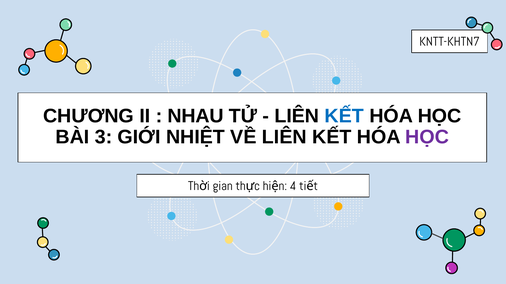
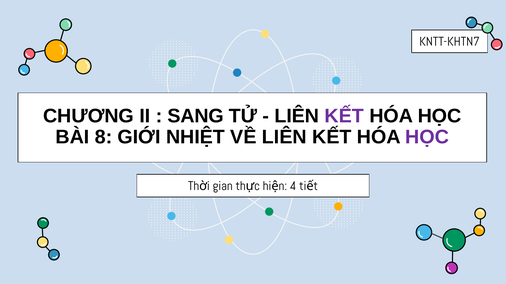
NHAU: NHAU -> SANG
KẾT at (344, 116) colour: blue -> purple
3: 3 -> 8
